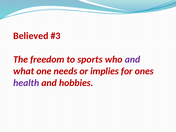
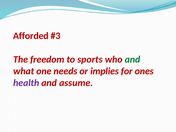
Believed: Believed -> Afforded
and at (132, 59) colour: purple -> green
hobbies: hobbies -> assume
